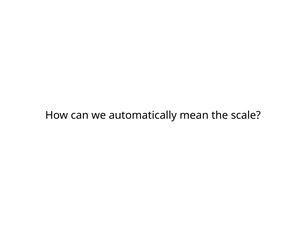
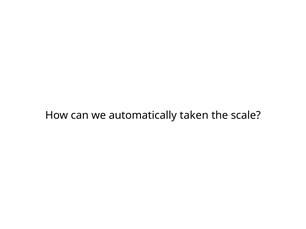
mean: mean -> taken
